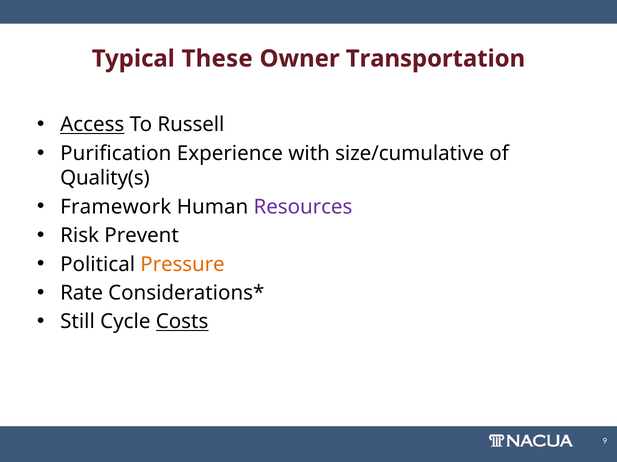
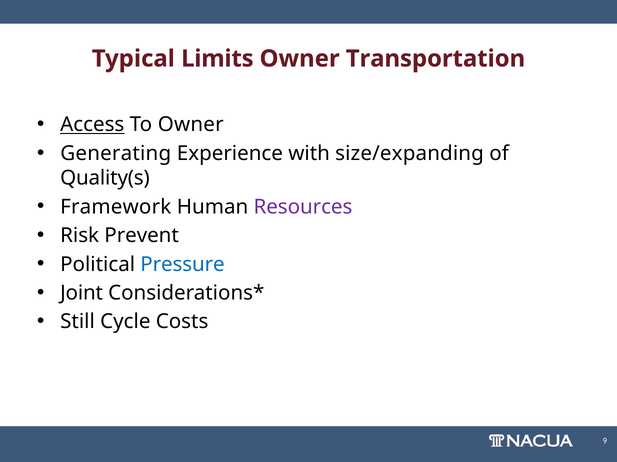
These: These -> Limits
To Russell: Russell -> Owner
Purification: Purification -> Generating
size/cumulative: size/cumulative -> size/expanding
Pressure colour: orange -> blue
Rate: Rate -> Joint
Costs underline: present -> none
